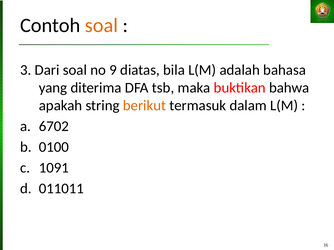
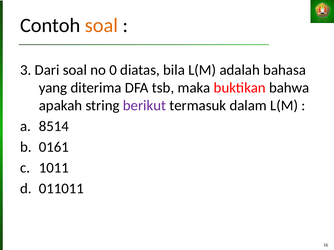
9: 9 -> 0
berikut colour: orange -> purple
6702: 6702 -> 8514
0100: 0100 -> 0161
1091: 1091 -> 1011
